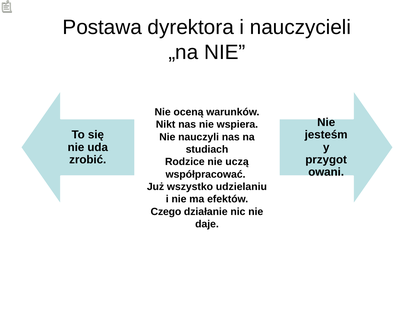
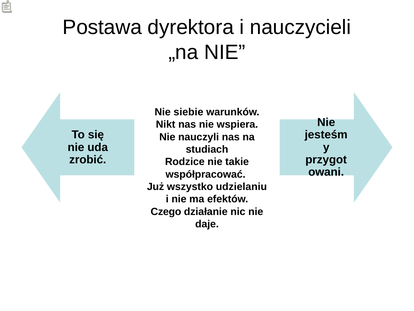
oceną: oceną -> siebie
uczą: uczą -> takie
